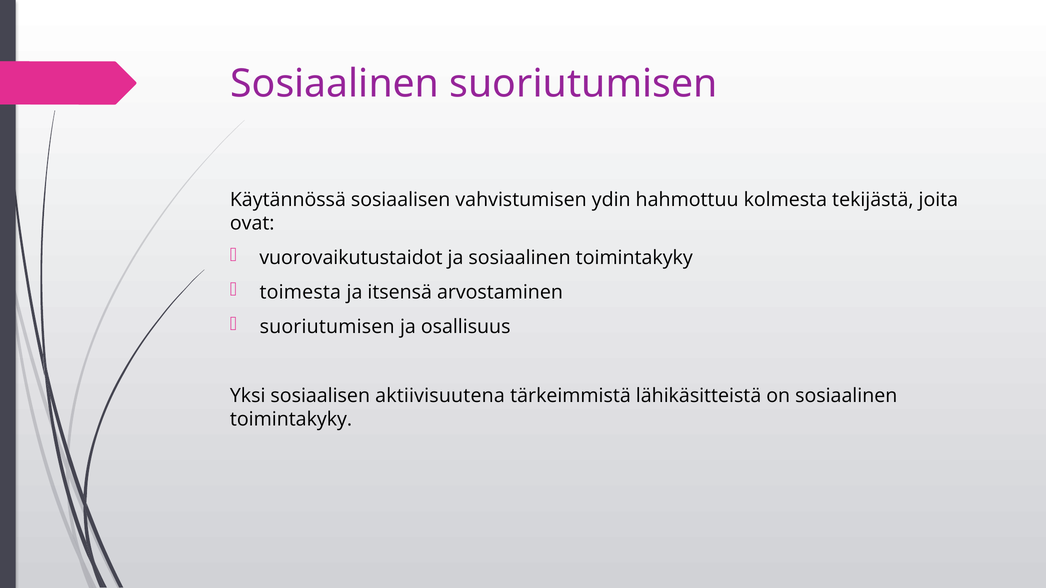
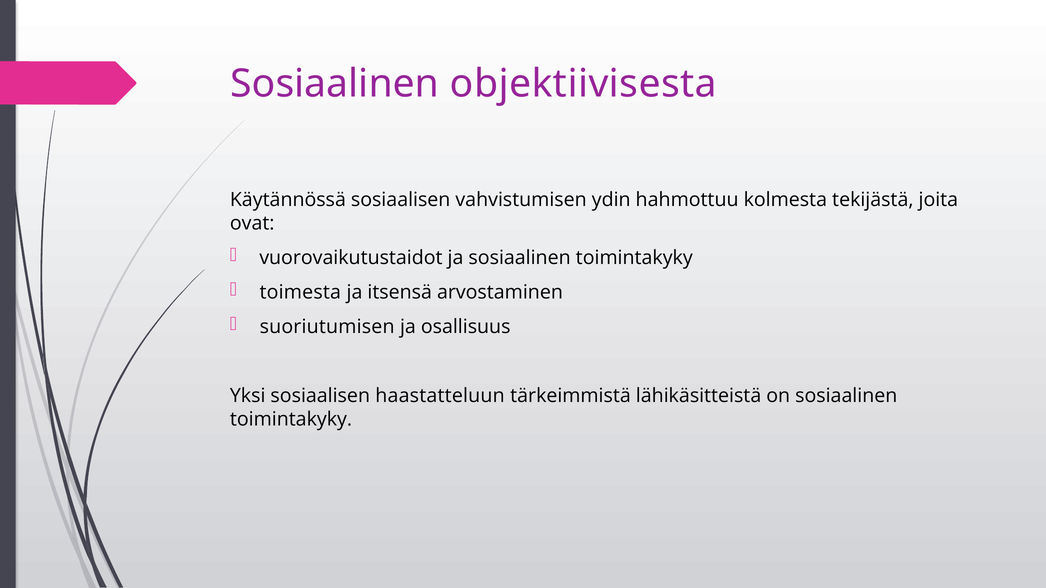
Sosiaalinen suoriutumisen: suoriutumisen -> objektiivisesta
aktiivisuutena: aktiivisuutena -> haastatteluun
